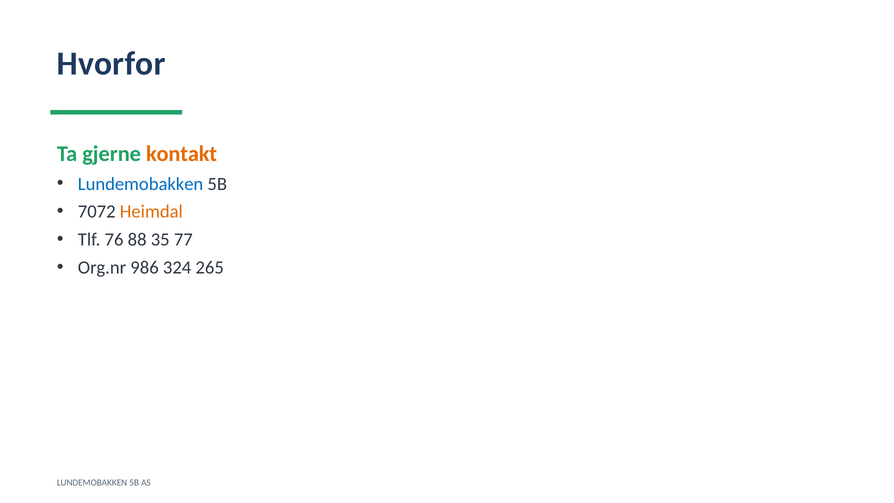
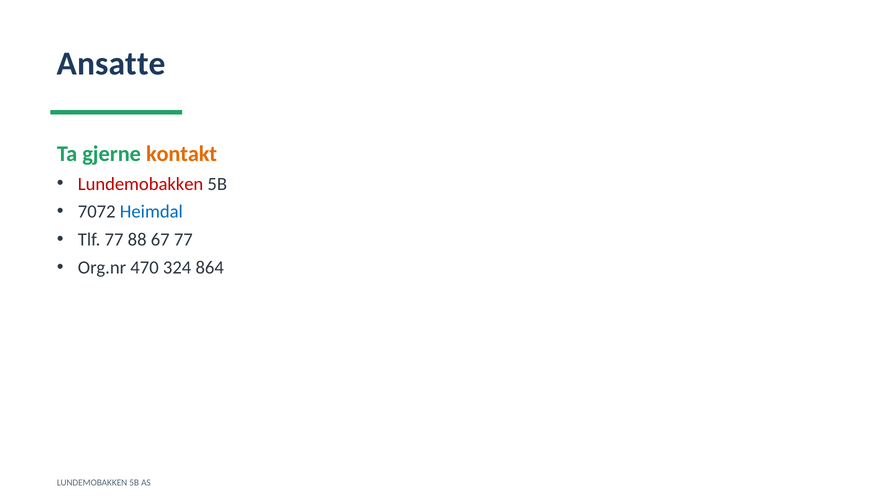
Hvorfor: Hvorfor -> Ansatte
Lundemobakken at (141, 184) colour: blue -> red
Heimdal colour: orange -> blue
Tlf 76: 76 -> 77
35: 35 -> 67
986: 986 -> 470
265: 265 -> 864
